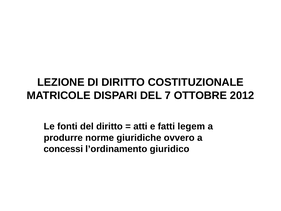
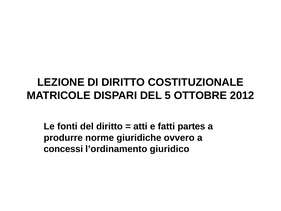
7: 7 -> 5
legem: legem -> partes
